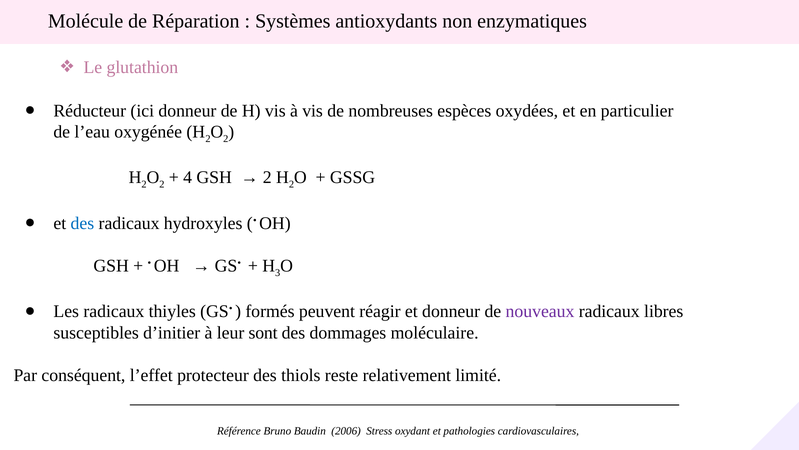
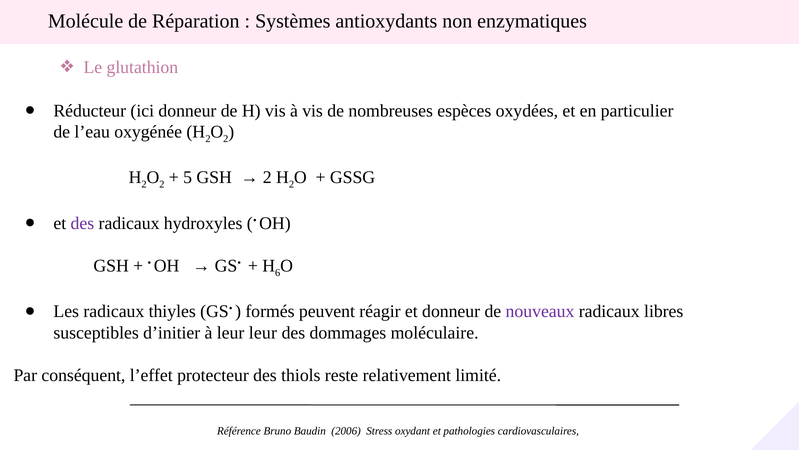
4: 4 -> 5
des at (82, 223) colour: blue -> purple
3: 3 -> 6
leur sont: sont -> leur
